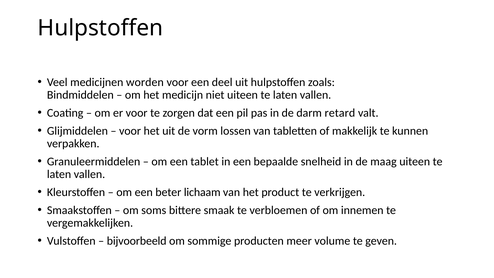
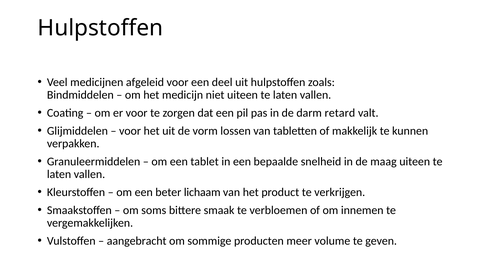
worden: worden -> afgeleid
bijvoorbeeld: bijvoorbeeld -> aangebracht
